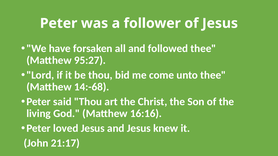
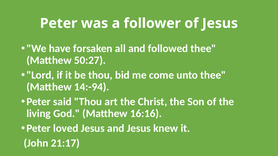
95:27: 95:27 -> 50:27
14:-68: 14:-68 -> 14:-94
